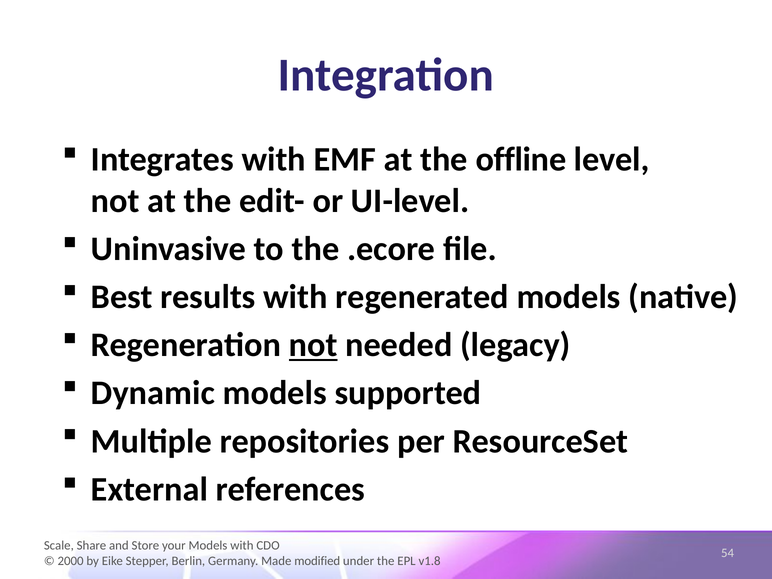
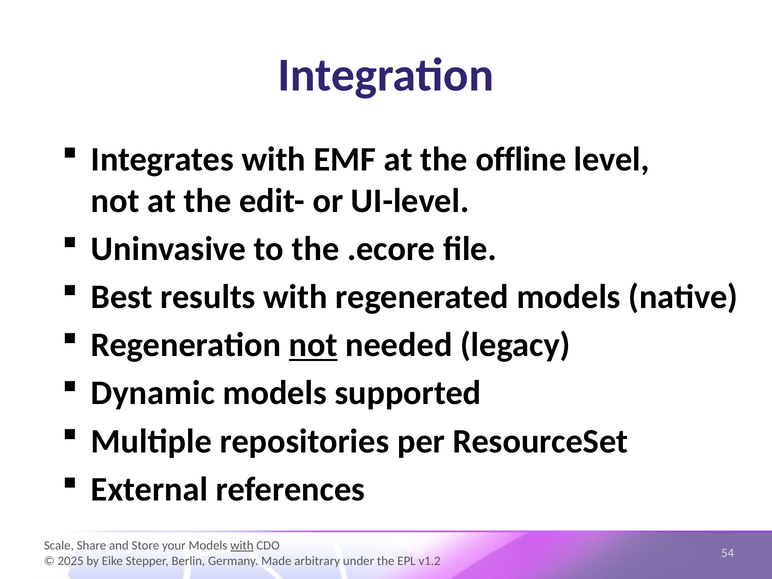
with at (242, 545) underline: none -> present
2000: 2000 -> 2025
modified: modified -> arbitrary
v1.8: v1.8 -> v1.2
